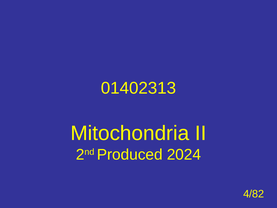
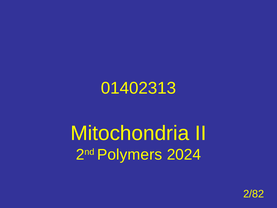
Produced: Produced -> Polymers
4/82: 4/82 -> 2/82
